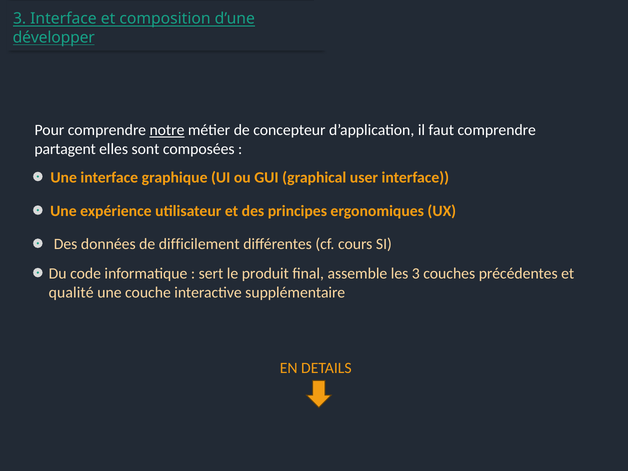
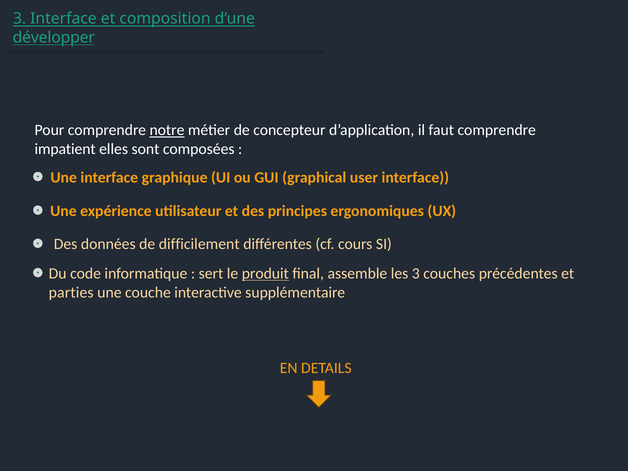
partagent: partagent -> impatient
produit underline: none -> present
qualité: qualité -> parties
